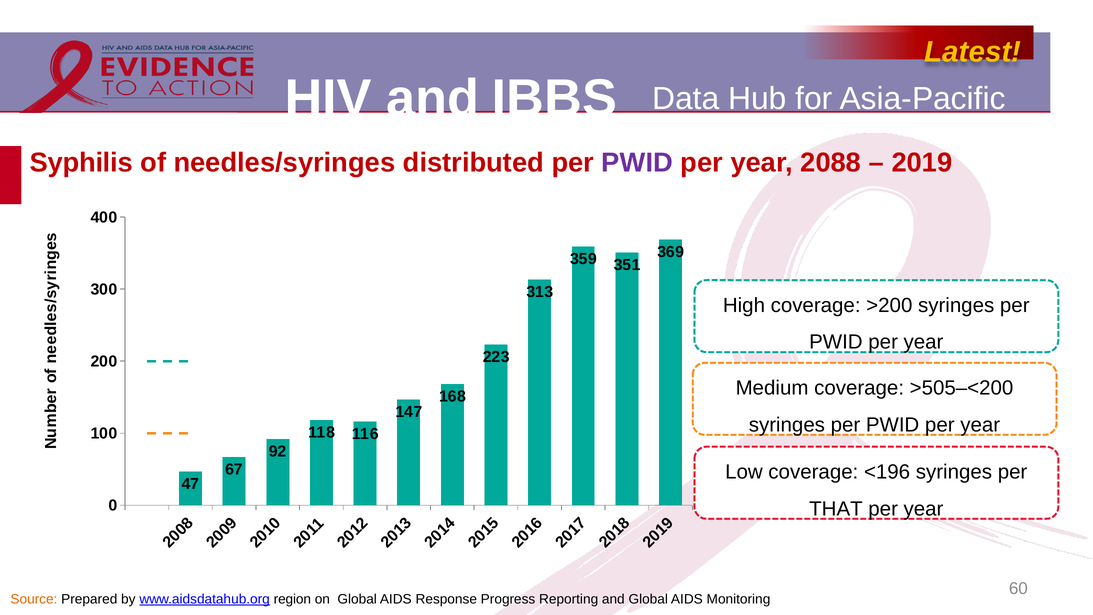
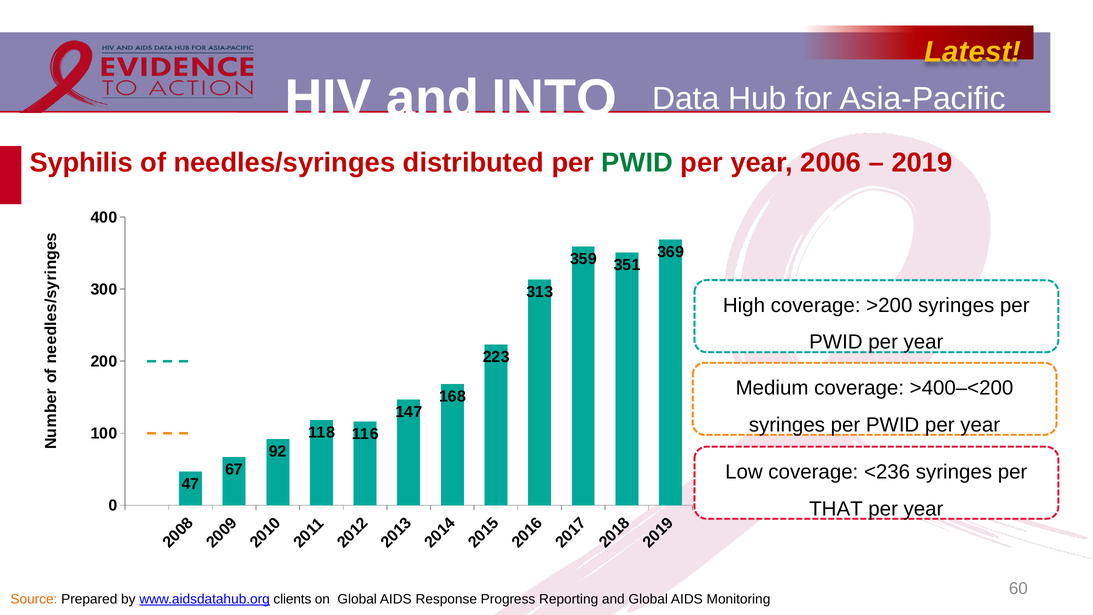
IBBS: IBBS -> INTO
PWID at (637, 163) colour: purple -> green
2088: 2088 -> 2006
>505–<200: >505–<200 -> >400–<200
<196: <196 -> <236
region: region -> clients
